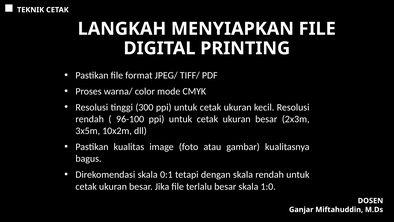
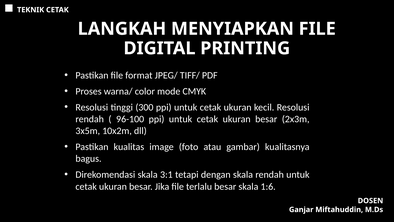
0:1: 0:1 -> 3:1
1:0: 1:0 -> 1:6
